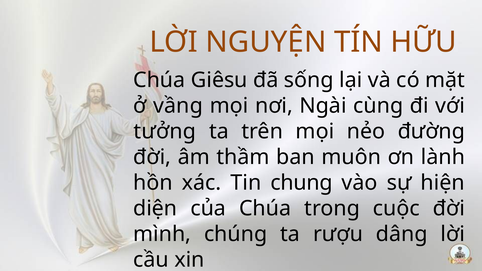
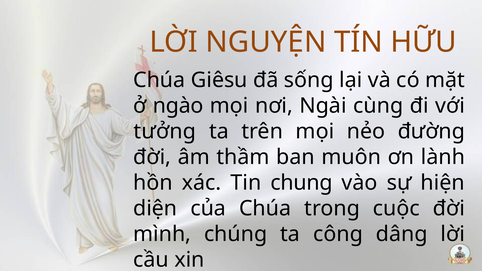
vầng: vầng -> ngào
rượu: rượu -> công
